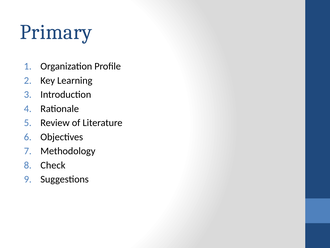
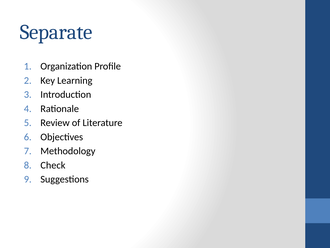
Primary: Primary -> Separate
